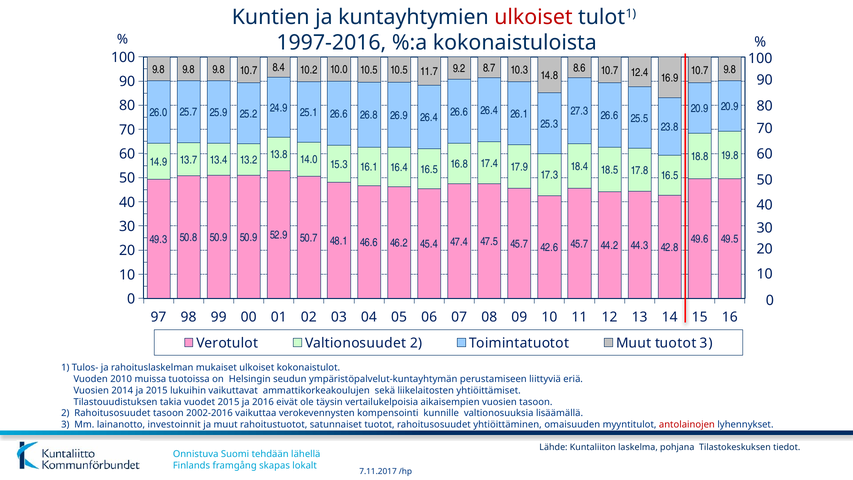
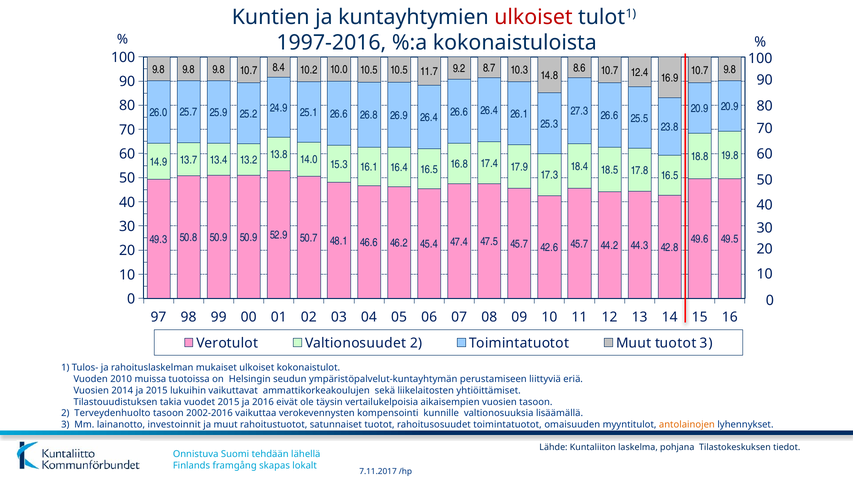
2 Rahoitusosuudet: Rahoitusosuudet -> Terveydenhuolto
rahoitusosuudet yhtiöittäminen: yhtiöittäminen -> toimintatuotot
antolainojen colour: red -> orange
